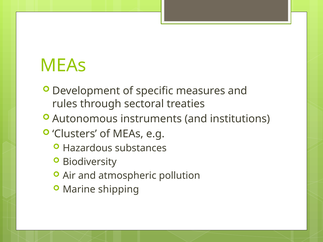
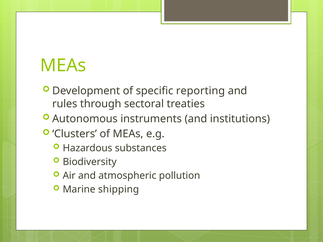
measures: measures -> reporting
